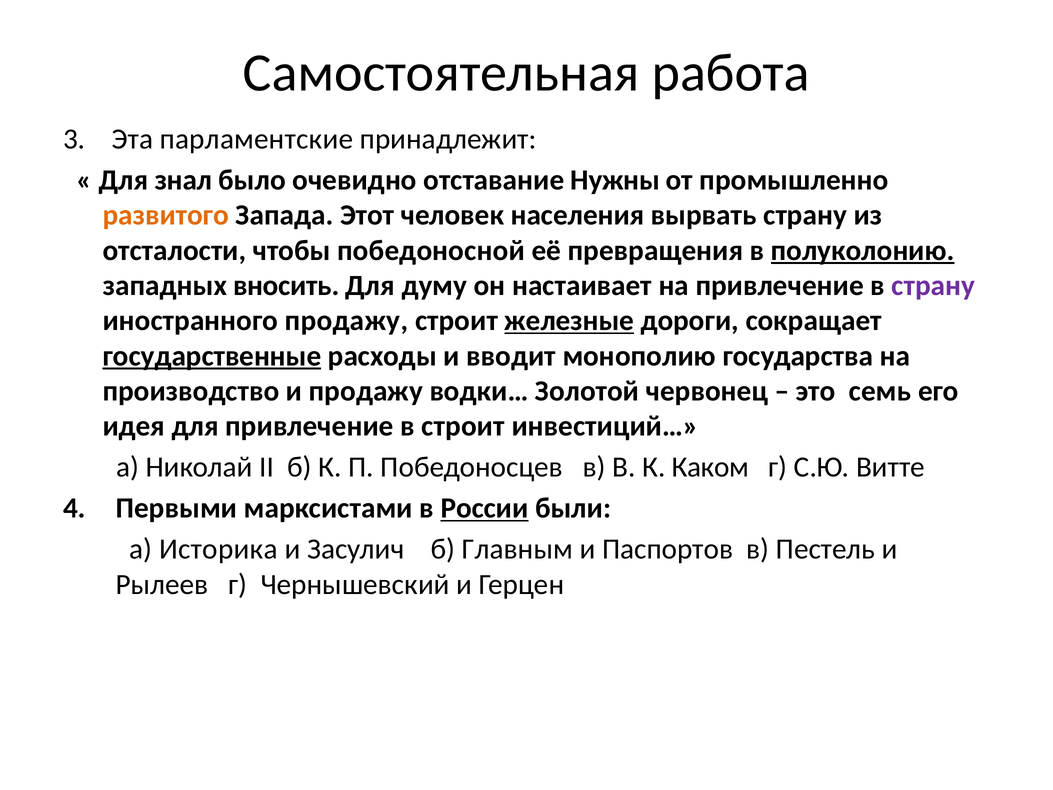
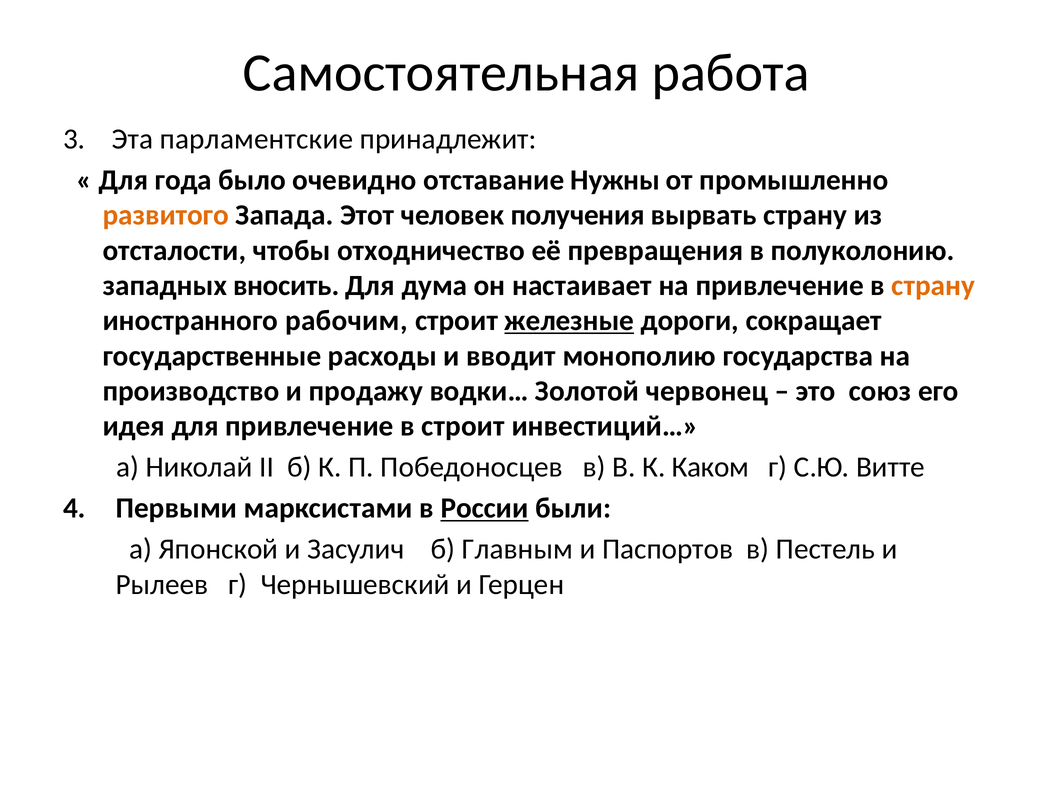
знал: знал -> года
населения: населения -> получения
победоносной: победоносной -> отходничество
полуколонию underline: present -> none
думу: думу -> дума
страну at (933, 285) colour: purple -> orange
иностранного продажу: продажу -> рабочим
государственные underline: present -> none
семь: семь -> союз
Историка: Историка -> Японской
